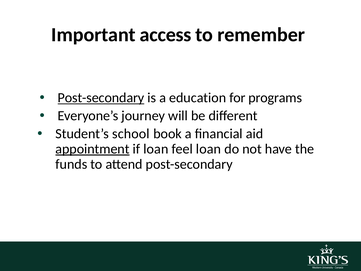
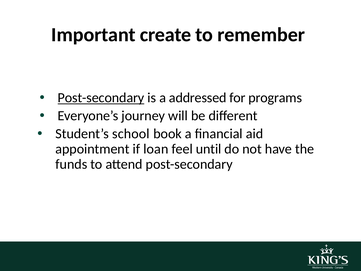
access: access -> create
education: education -> addressed
appointment underline: present -> none
feel loan: loan -> until
